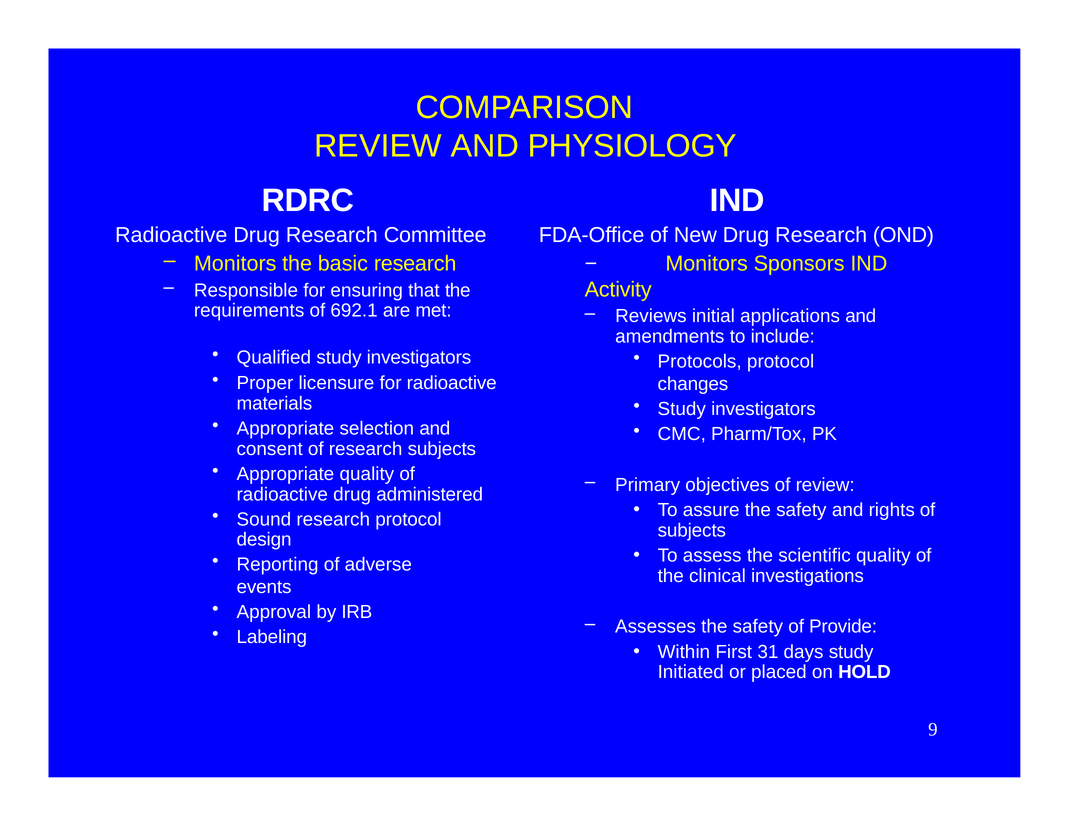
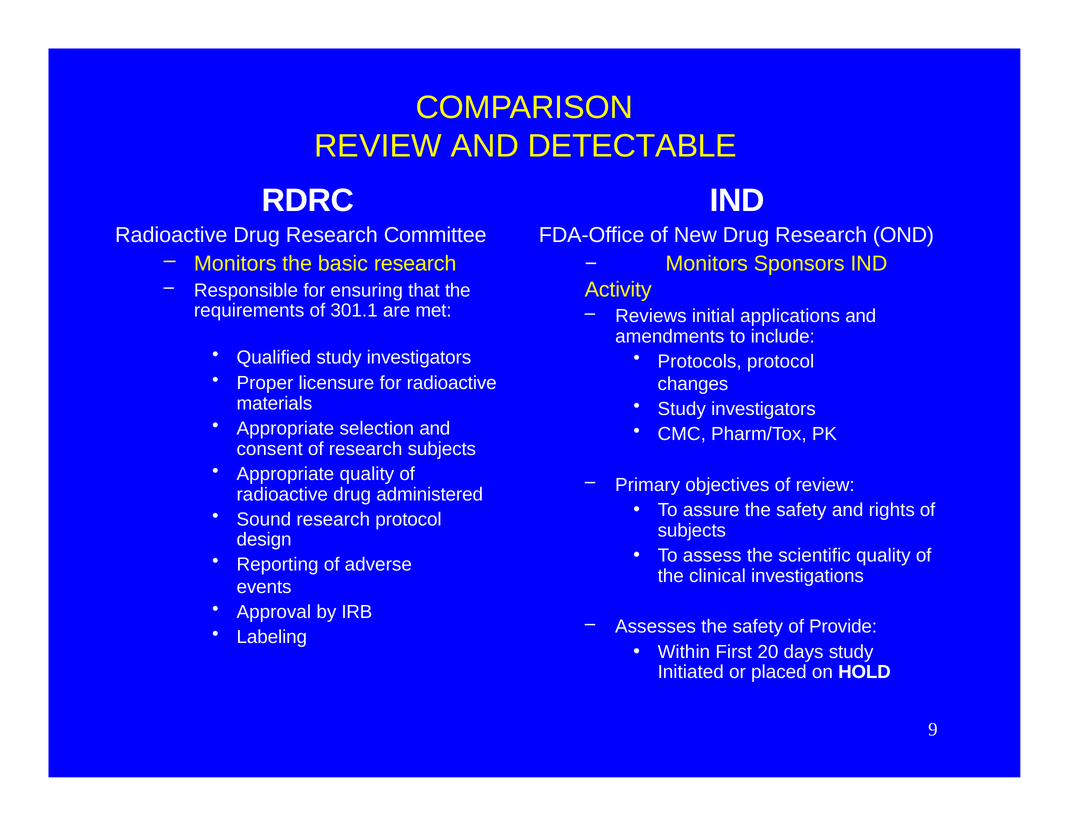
PHYSIOLOGY: PHYSIOLOGY -> DETECTABLE
692.1: 692.1 -> 301.1
31: 31 -> 20
